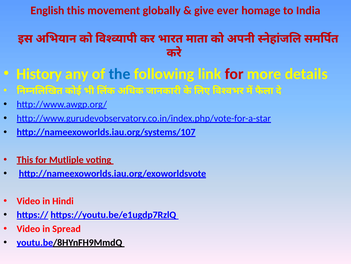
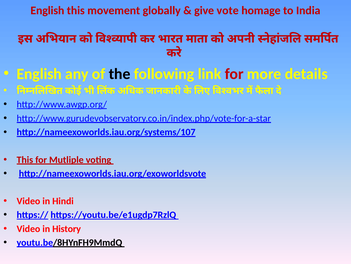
ever: ever -> vote
History at (39, 74): History -> English
the colour: blue -> black
Spread: Spread -> History
